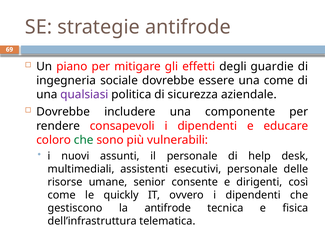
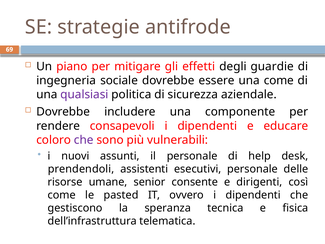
che at (84, 140) colour: green -> purple
multimediali: multimediali -> prendendoli
quickly: quickly -> pasted
la antifrode: antifrode -> speranza
